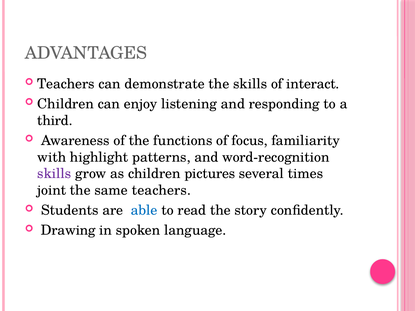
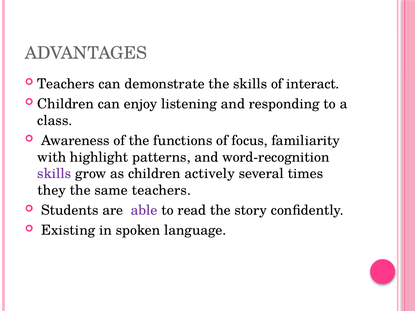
third: third -> class
pictures: pictures -> actively
joint: joint -> they
able colour: blue -> purple
Drawing: Drawing -> Existing
